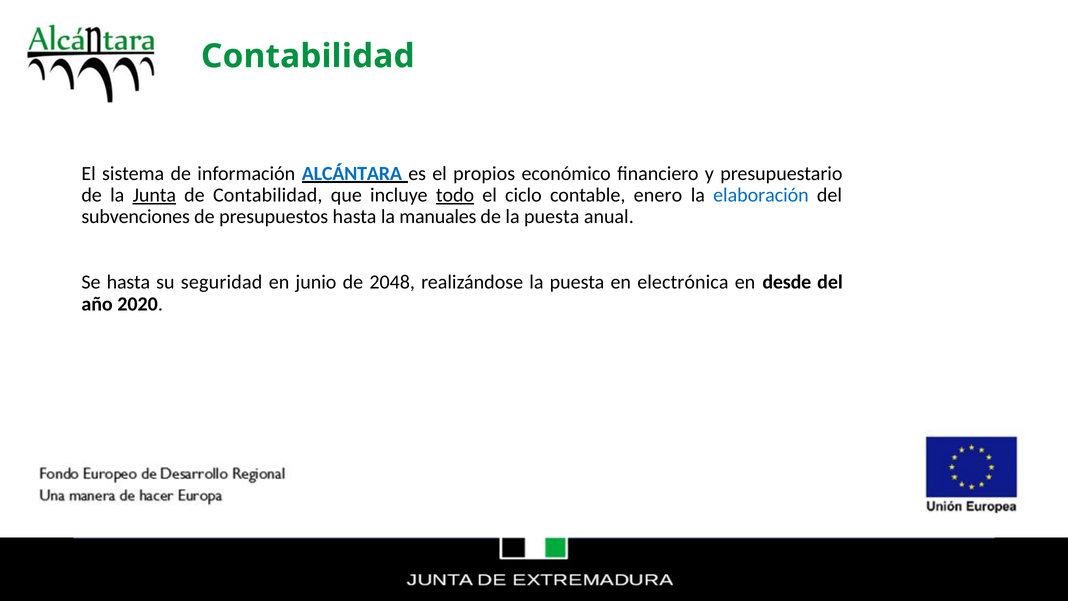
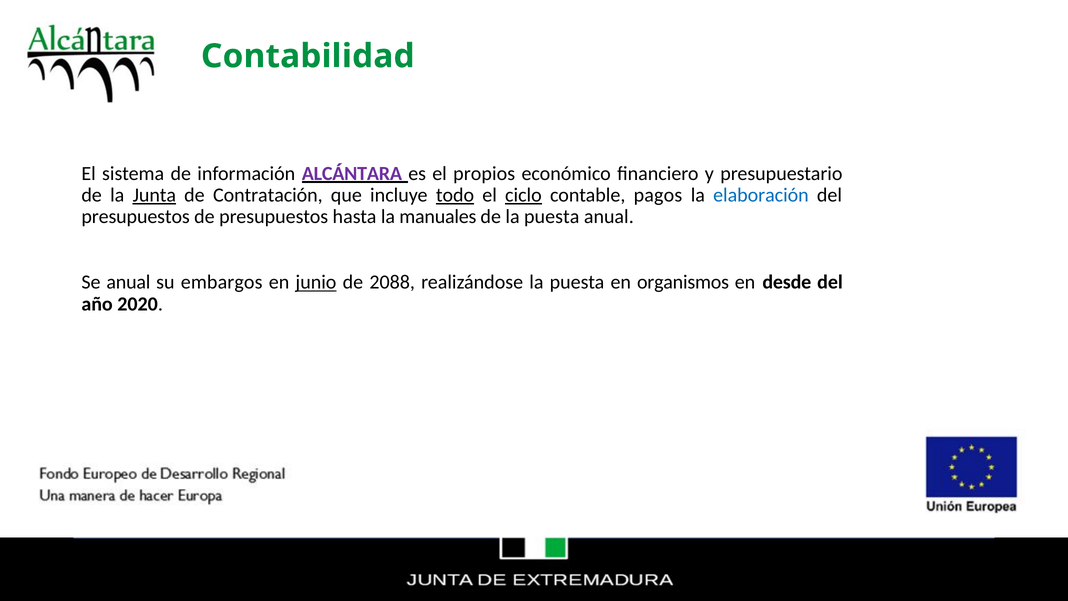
ALCÁNTARA colour: blue -> purple
de Contabilidad: Contabilidad -> Contratación
ciclo underline: none -> present
enero: enero -> pagos
subvenciones at (136, 217): subvenciones -> presupuestos
Se hasta: hasta -> anual
seguridad: seguridad -> embargos
junio underline: none -> present
2048: 2048 -> 2088
electrónica: electrónica -> organismos
